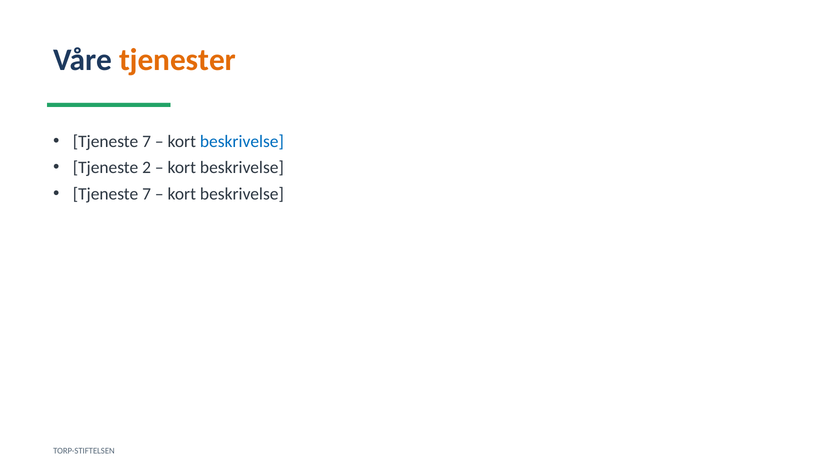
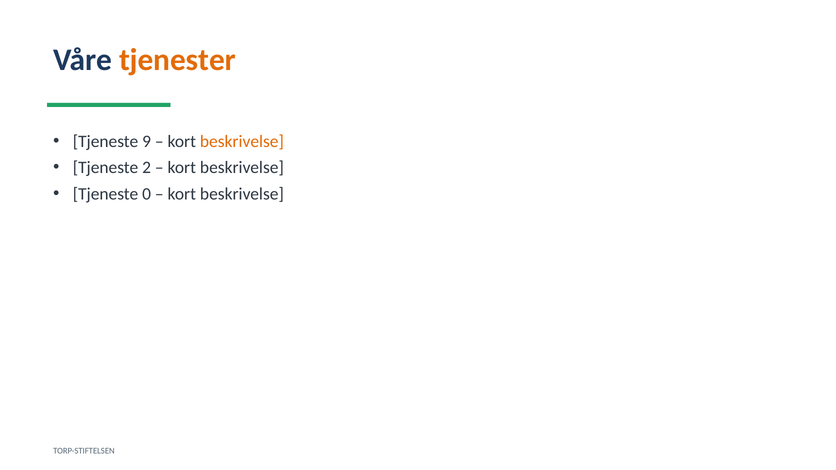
7 at (147, 142): 7 -> 9
beskrivelse at (242, 142) colour: blue -> orange
7 at (147, 194): 7 -> 0
